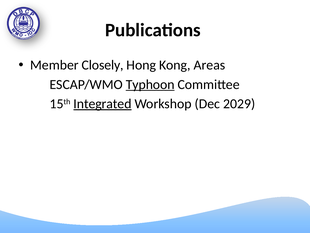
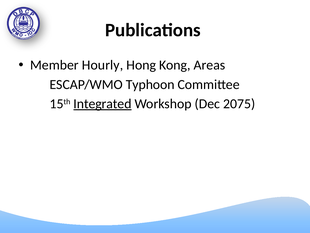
Closely: Closely -> Hourly
Typhoon underline: present -> none
2029: 2029 -> 2075
